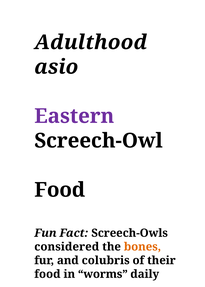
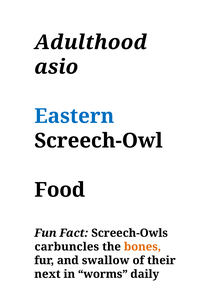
Eastern colour: purple -> blue
considered: considered -> carbuncles
colubris: colubris -> swallow
food at (47, 274): food -> next
